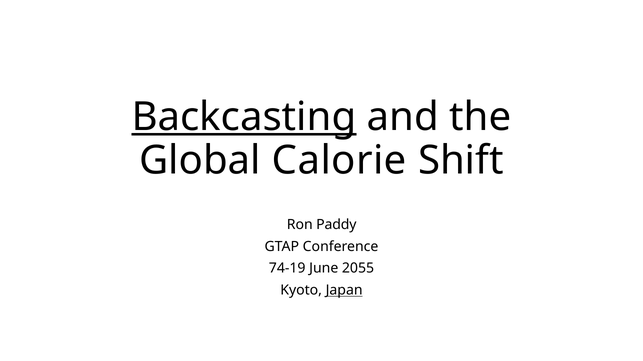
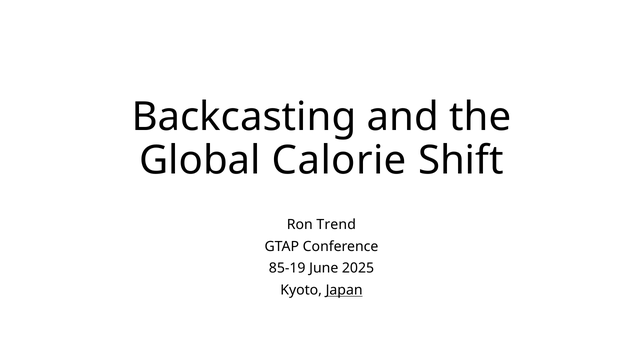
Backcasting underline: present -> none
Paddy: Paddy -> Trend
74-19: 74-19 -> 85-19
2055: 2055 -> 2025
